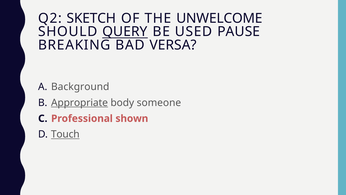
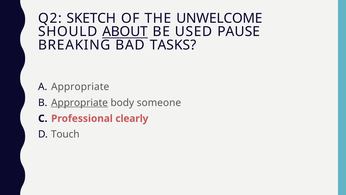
QUERY: QUERY -> ABOUT
VERSA: VERSA -> TASKS
Background at (80, 87): Background -> Appropriate
shown: shown -> clearly
Touch underline: present -> none
